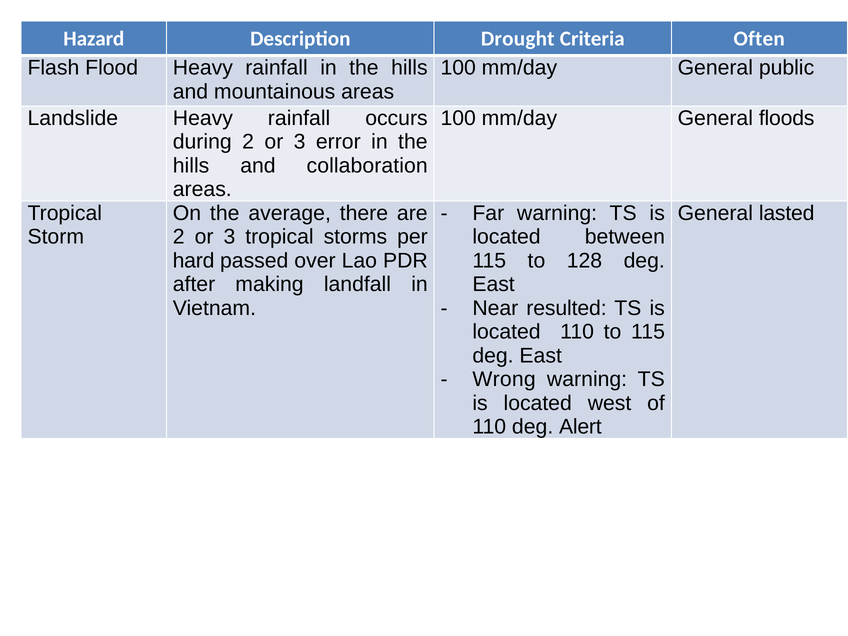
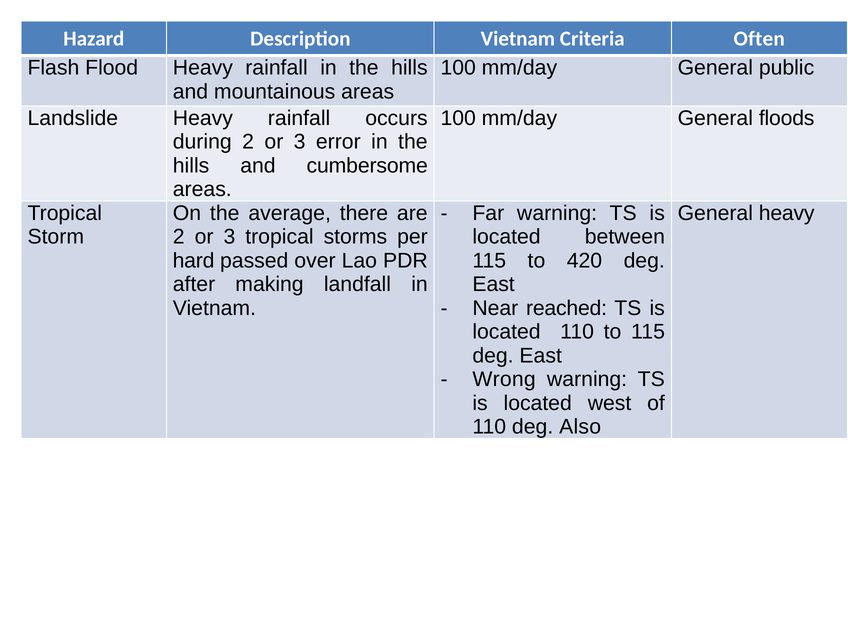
Description Drought: Drought -> Vietnam
collaboration: collaboration -> cumbersome
General lasted: lasted -> heavy
128: 128 -> 420
resulted: resulted -> reached
Alert: Alert -> Also
